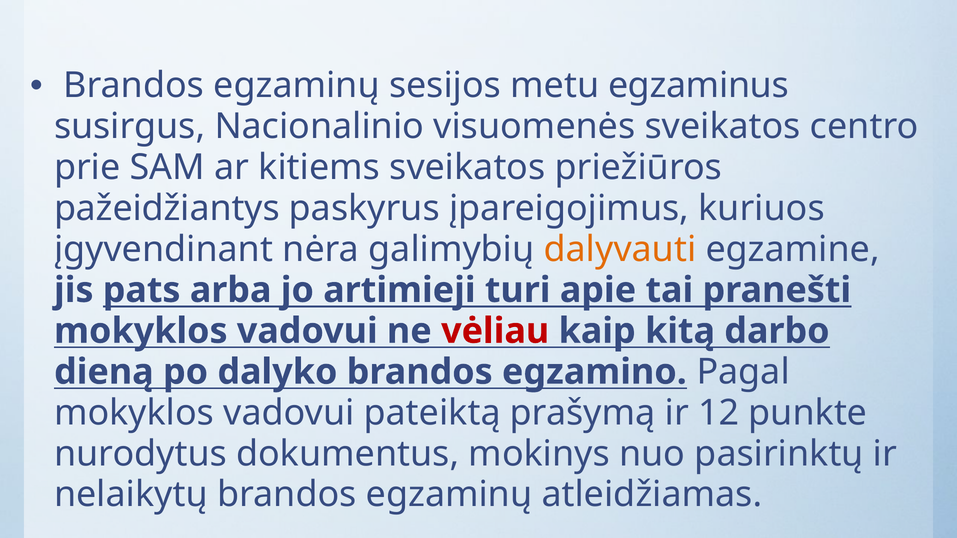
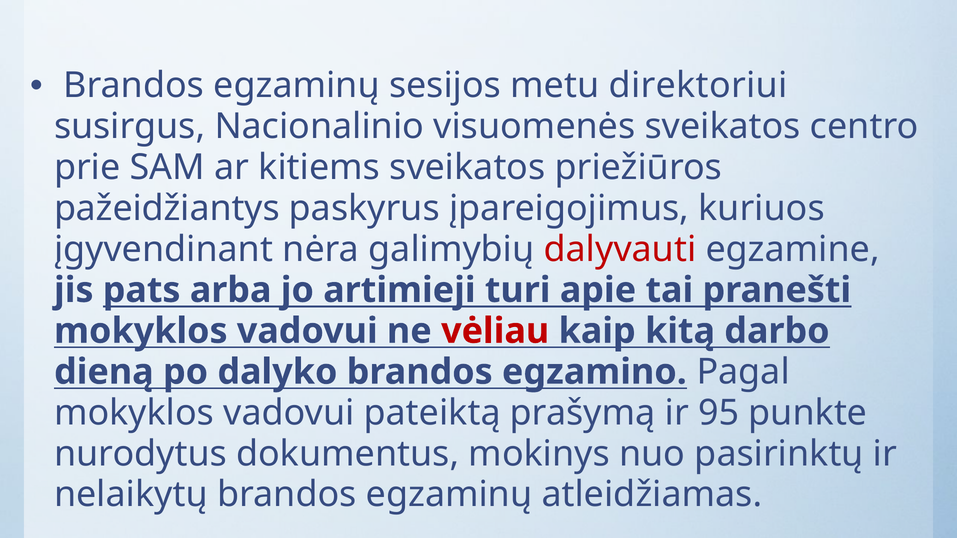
egzaminus: egzaminus -> direktoriui
dalyvauti colour: orange -> red
12: 12 -> 95
